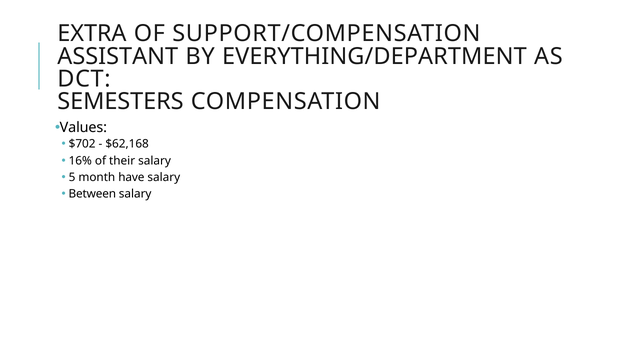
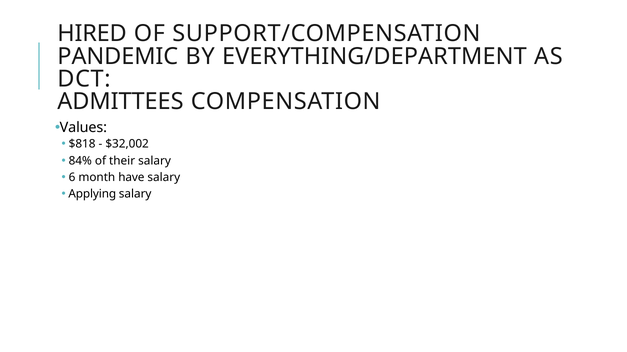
EXTRA: EXTRA -> HIRED
ASSISTANT: ASSISTANT -> PANDEMIC
SEMESTERS: SEMESTERS -> ADMITTEES
$702: $702 -> $818
$62,168: $62,168 -> $32,002
16%: 16% -> 84%
5: 5 -> 6
Between: Between -> Applying
